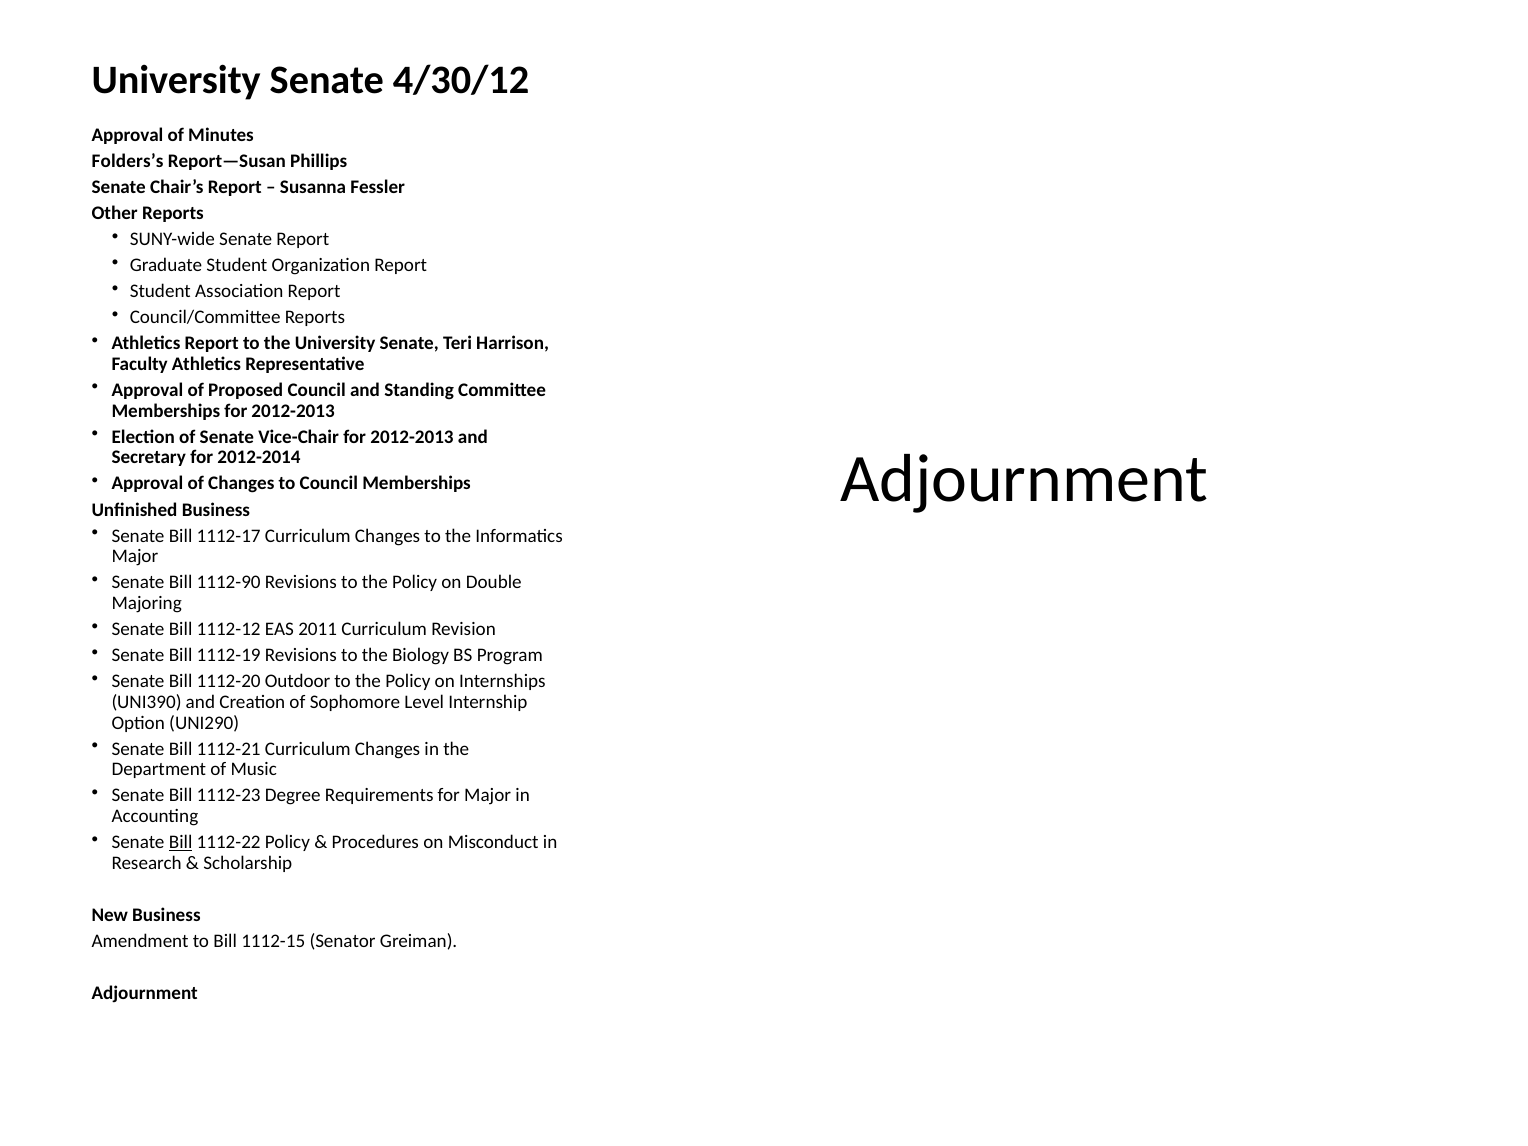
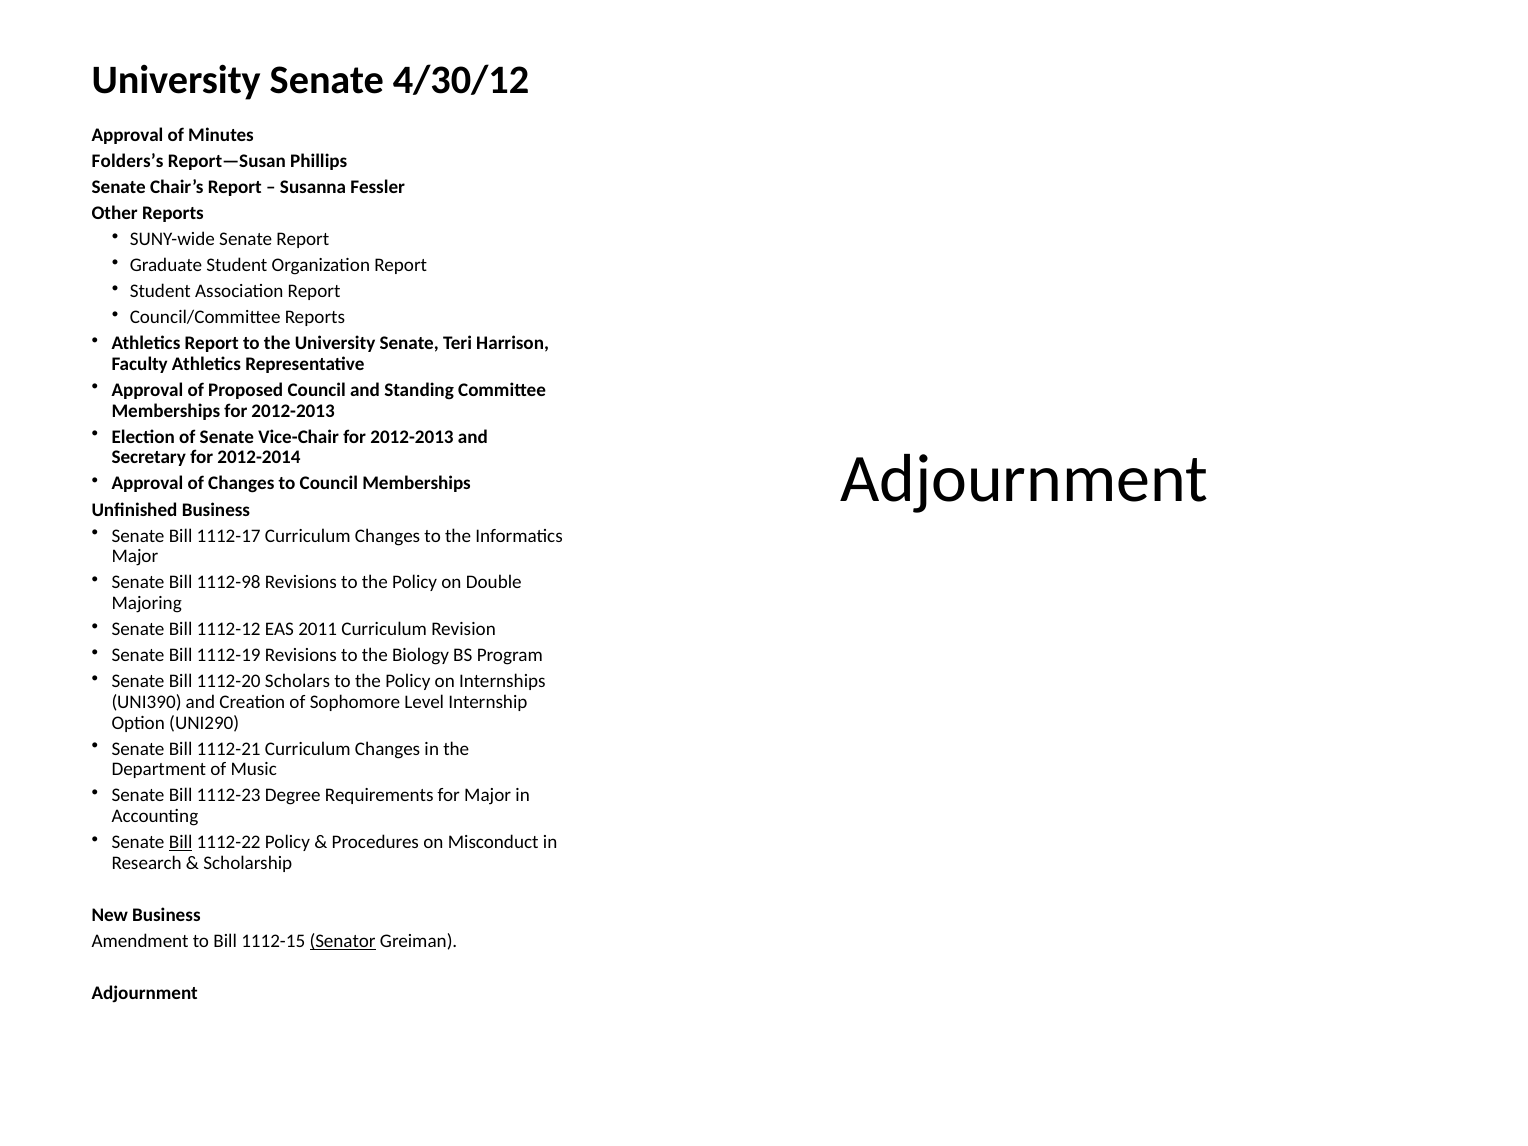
1112-90: 1112-90 -> 1112-98
Outdoor: Outdoor -> Scholars
Senator underline: none -> present
